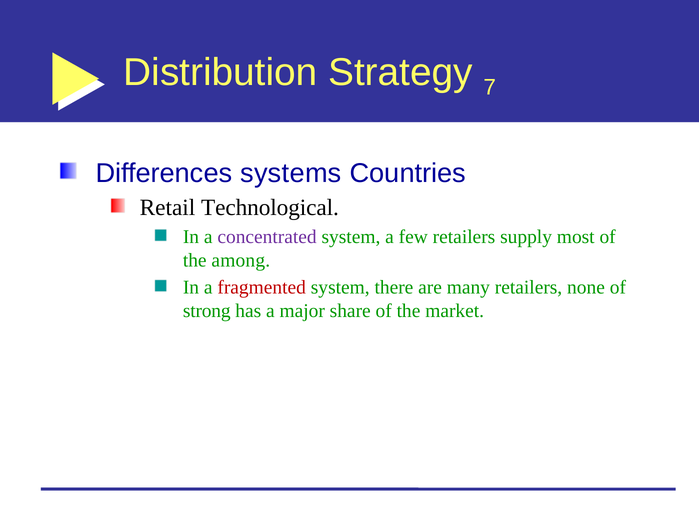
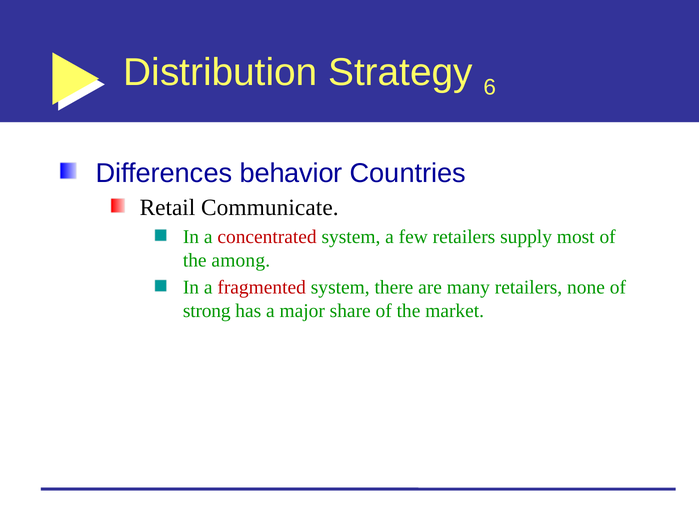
7: 7 -> 6
systems: systems -> behavior
Technological: Technological -> Communicate
concentrated colour: purple -> red
